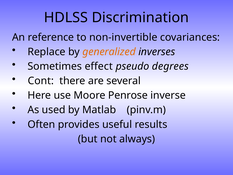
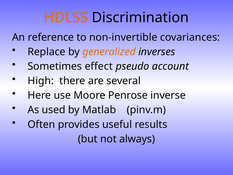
HDLSS colour: black -> orange
degrees: degrees -> account
Cont: Cont -> High
